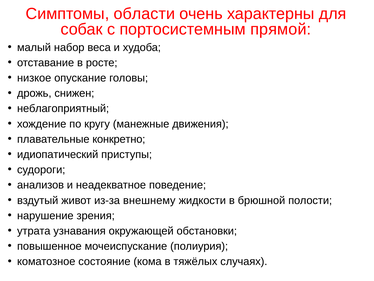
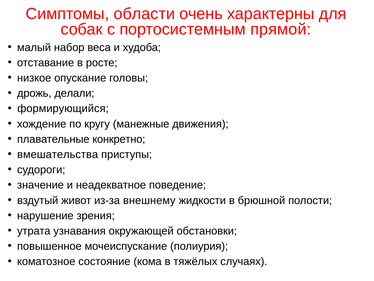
снижен: снижен -> делали
неблагоприятный: неблагоприятный -> формирующийся
идиопатический: идиопатический -> вмешательства
анализов: анализов -> значение
